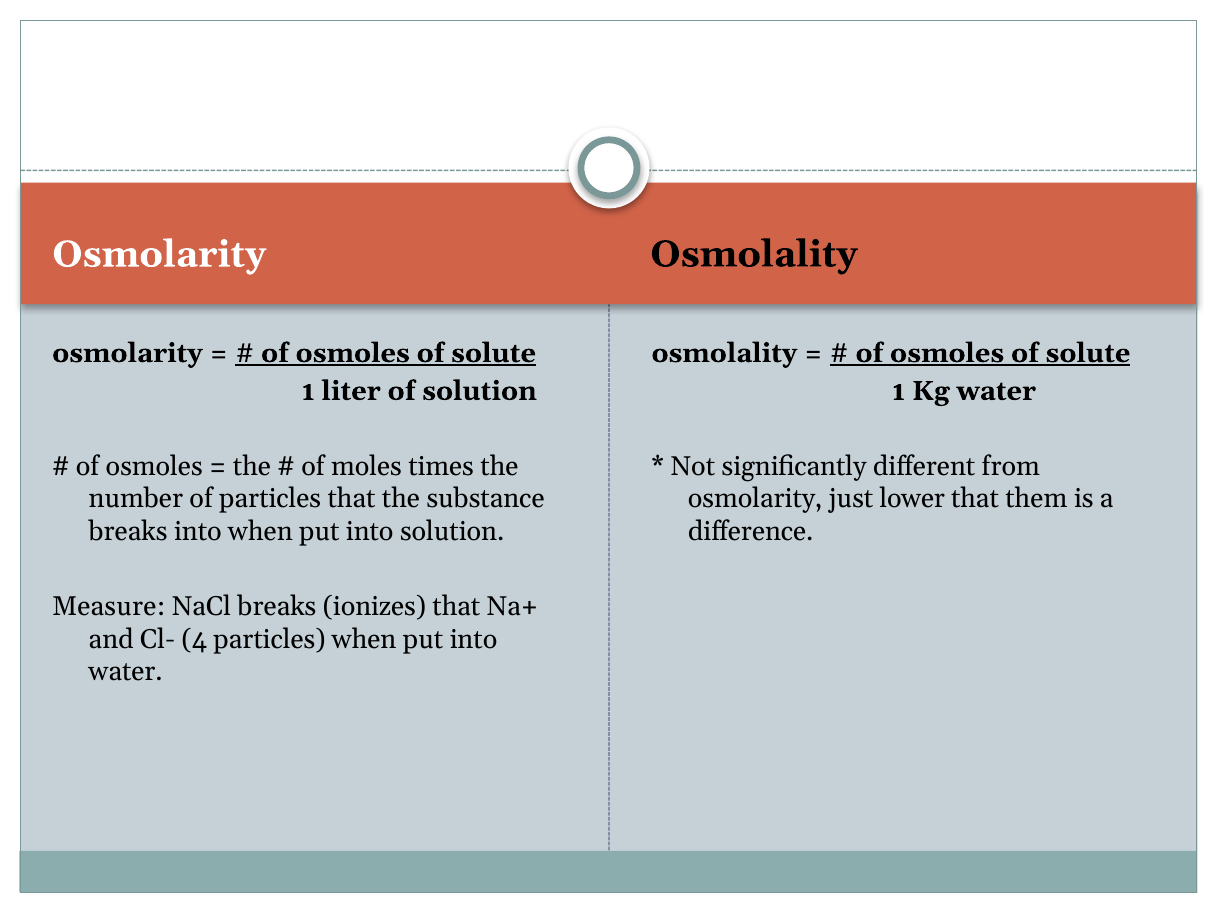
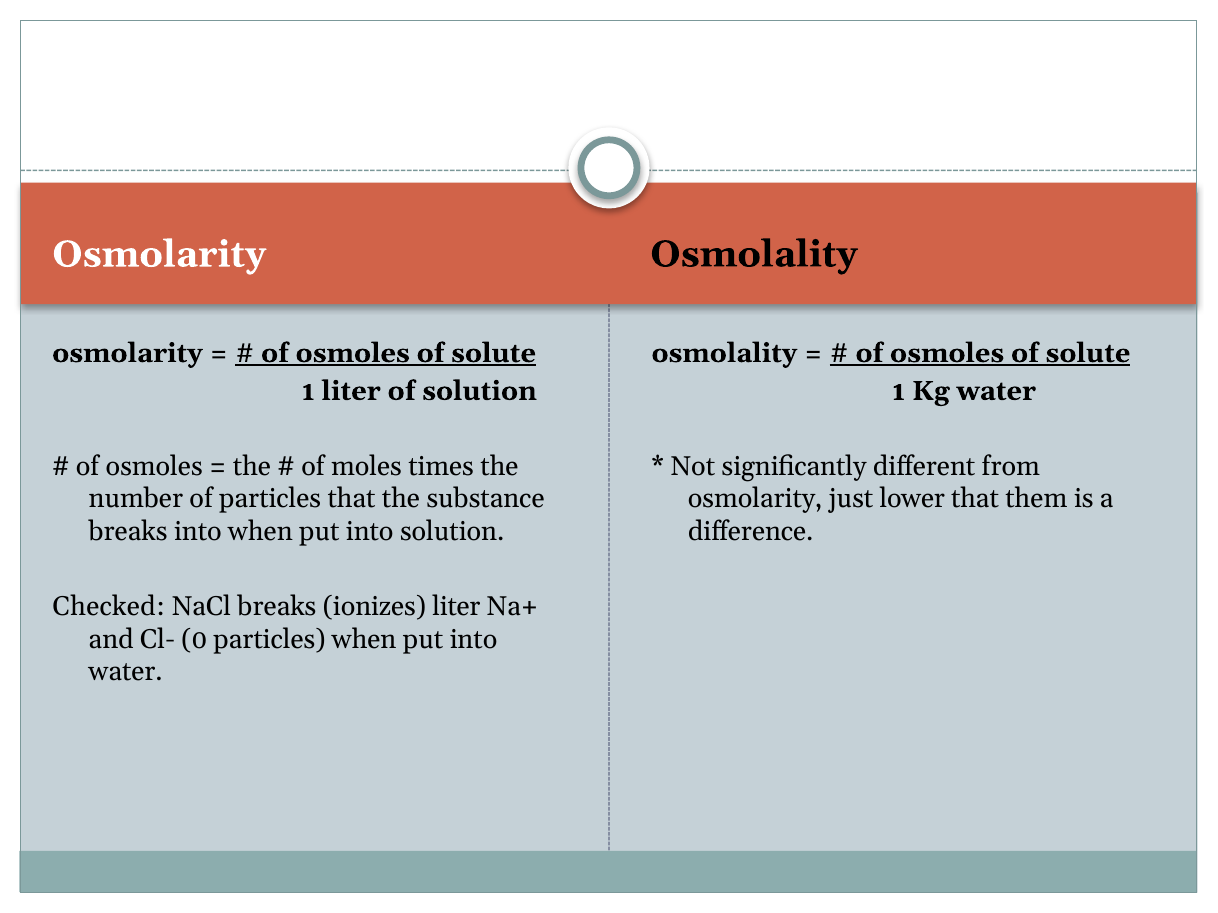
Measure: Measure -> Checked
ionizes that: that -> liter
4: 4 -> 0
